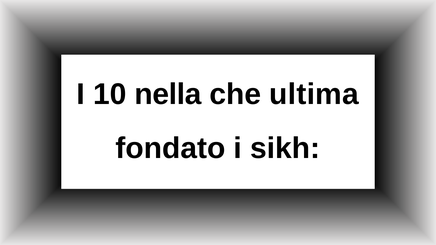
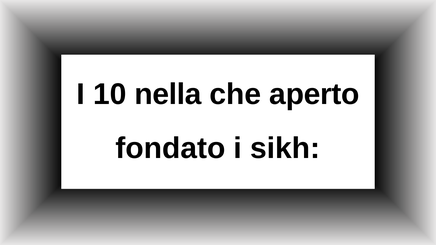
ultima: ultima -> aperto
